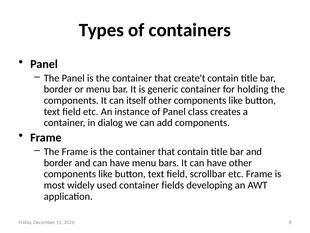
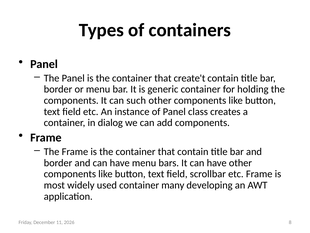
itself: itself -> such
fields: fields -> many
